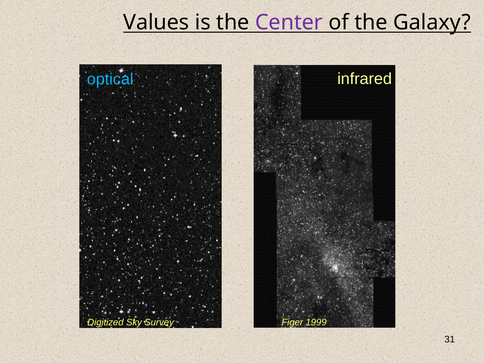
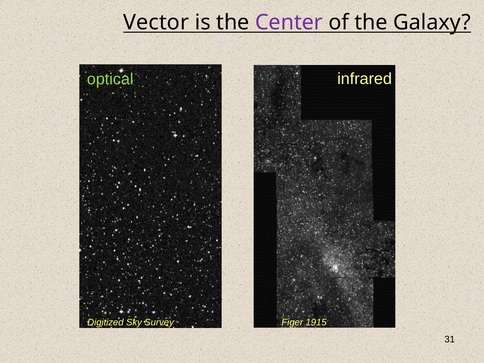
Values: Values -> Vector
optical colour: light blue -> light green
1999: 1999 -> 1915
